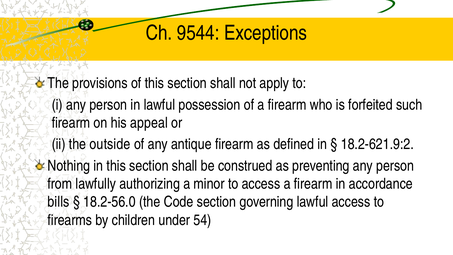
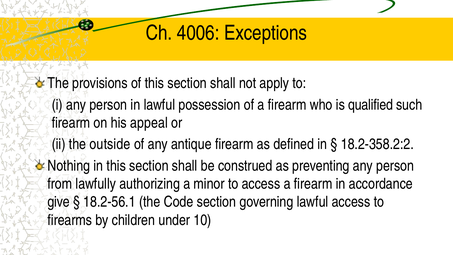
9544: 9544 -> 4006
forfeited: forfeited -> qualified
18.2-621.9:2: 18.2-621.9:2 -> 18.2-358.2:2
bills: bills -> give
18.2-56.0: 18.2-56.0 -> 18.2-56.1
54: 54 -> 10
